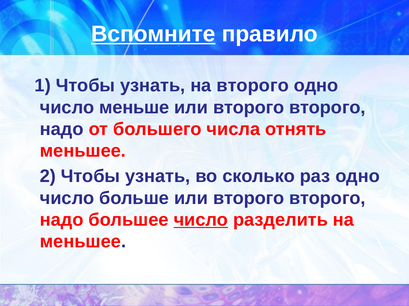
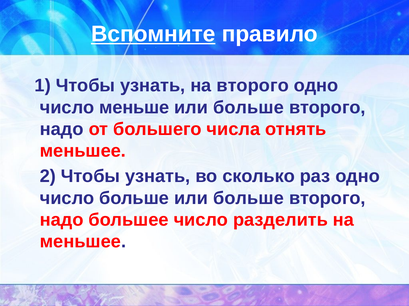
второго at (249, 108): второго -> больше
больше или второго: второго -> больше
число at (201, 220) underline: present -> none
